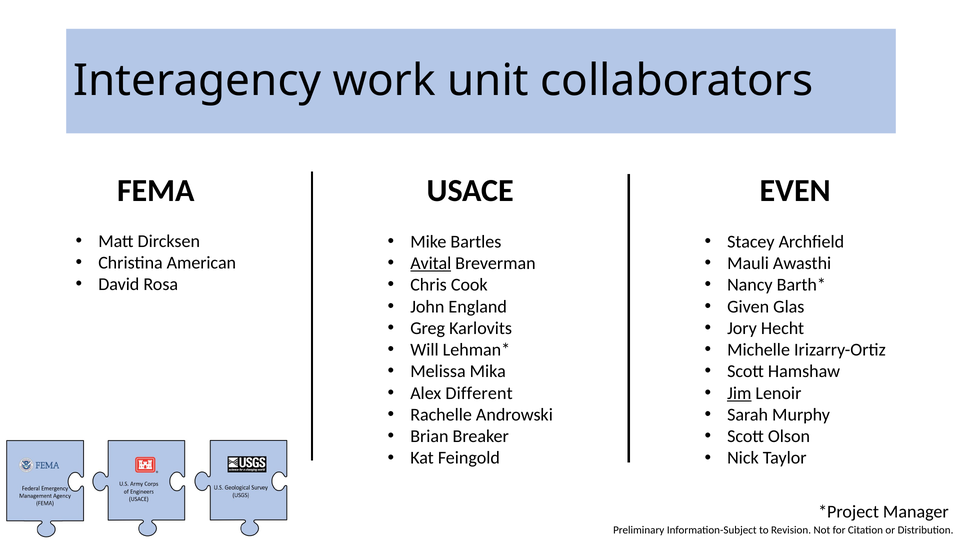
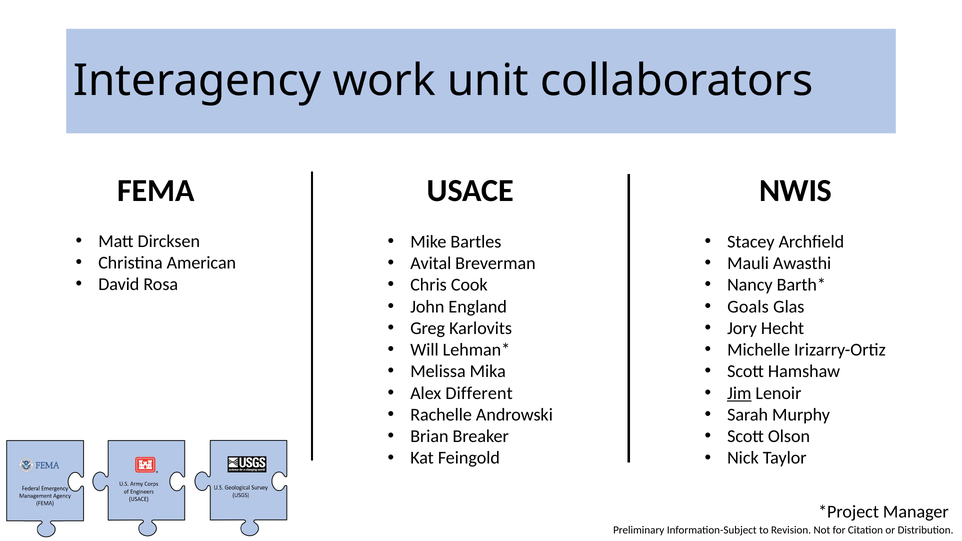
EVEN: EVEN -> NWIS
Avital underline: present -> none
Given: Given -> Goals
